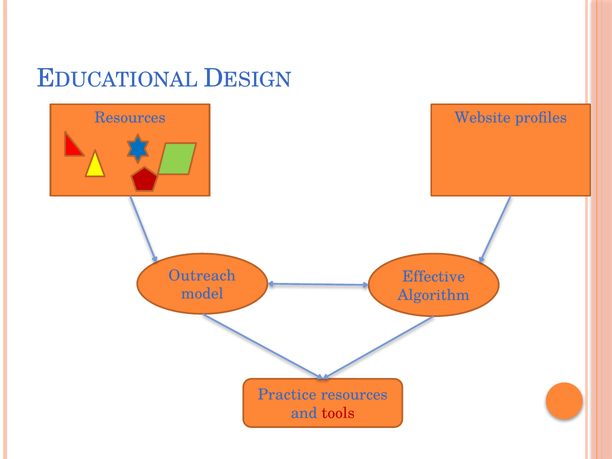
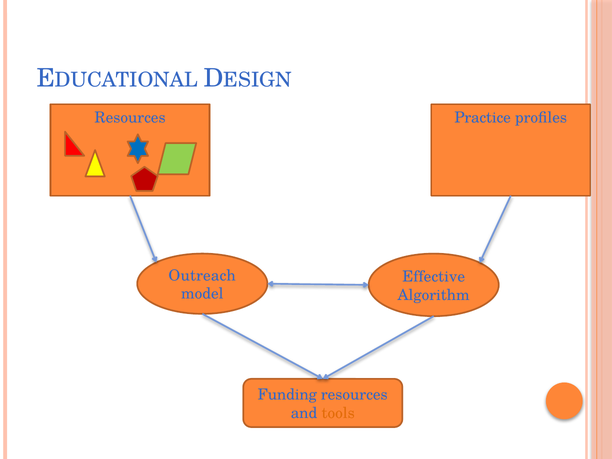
Website: Website -> Practice
Practice: Practice -> Funding
tools colour: red -> orange
